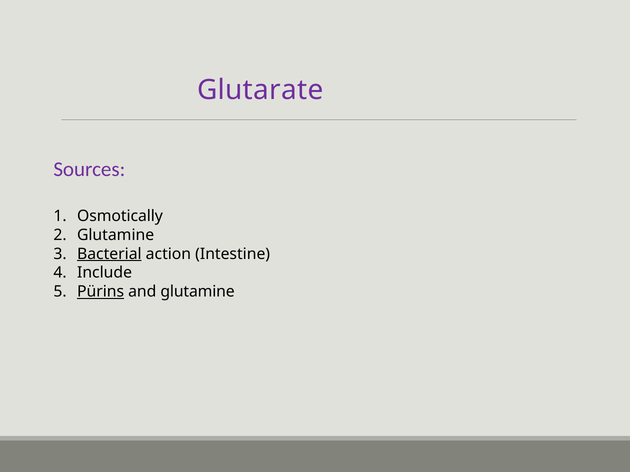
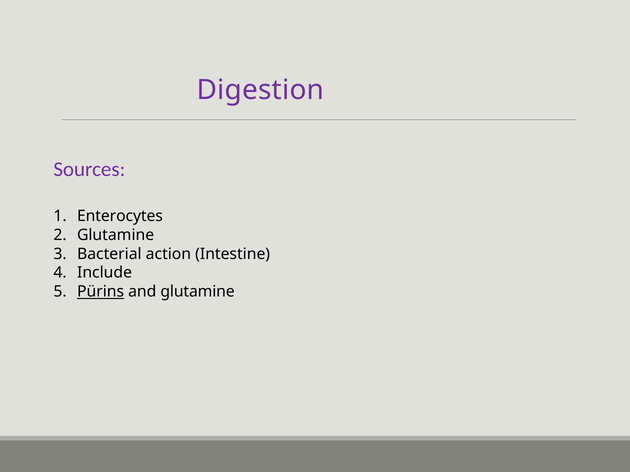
Glutarate: Glutarate -> Digestion
Osmotically: Osmotically -> Enterocytes
Bacterial underline: present -> none
